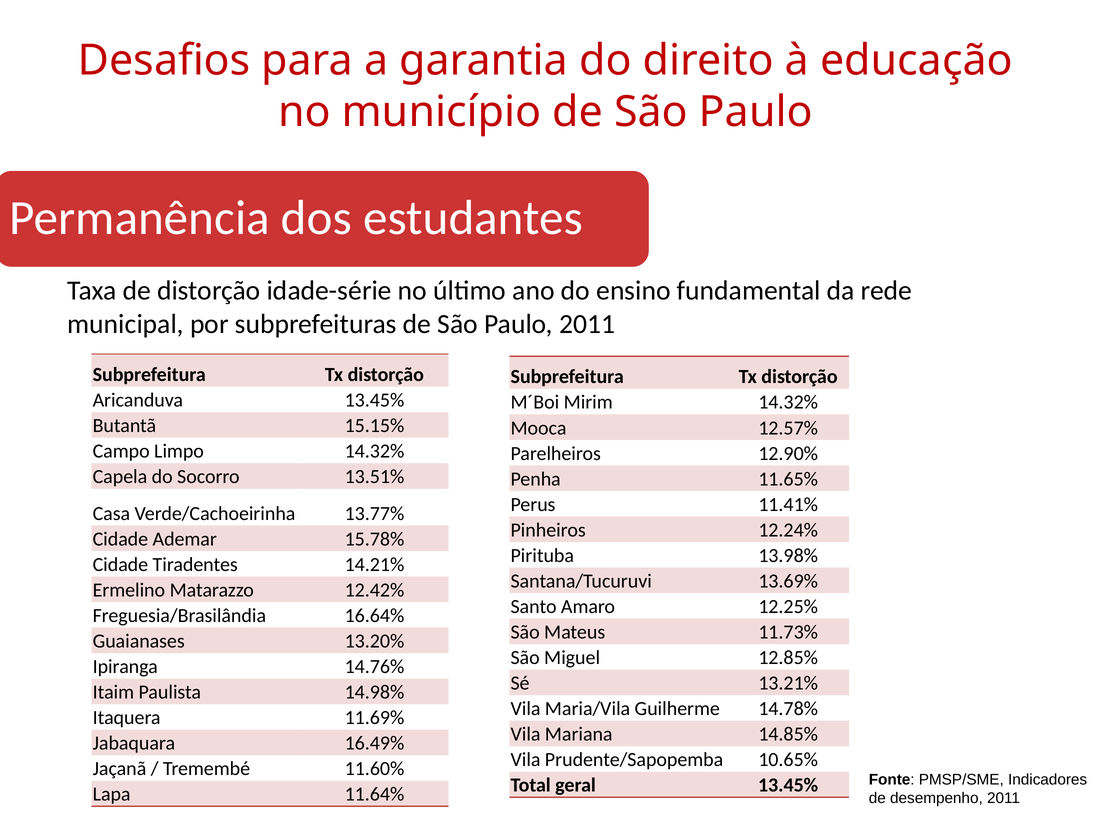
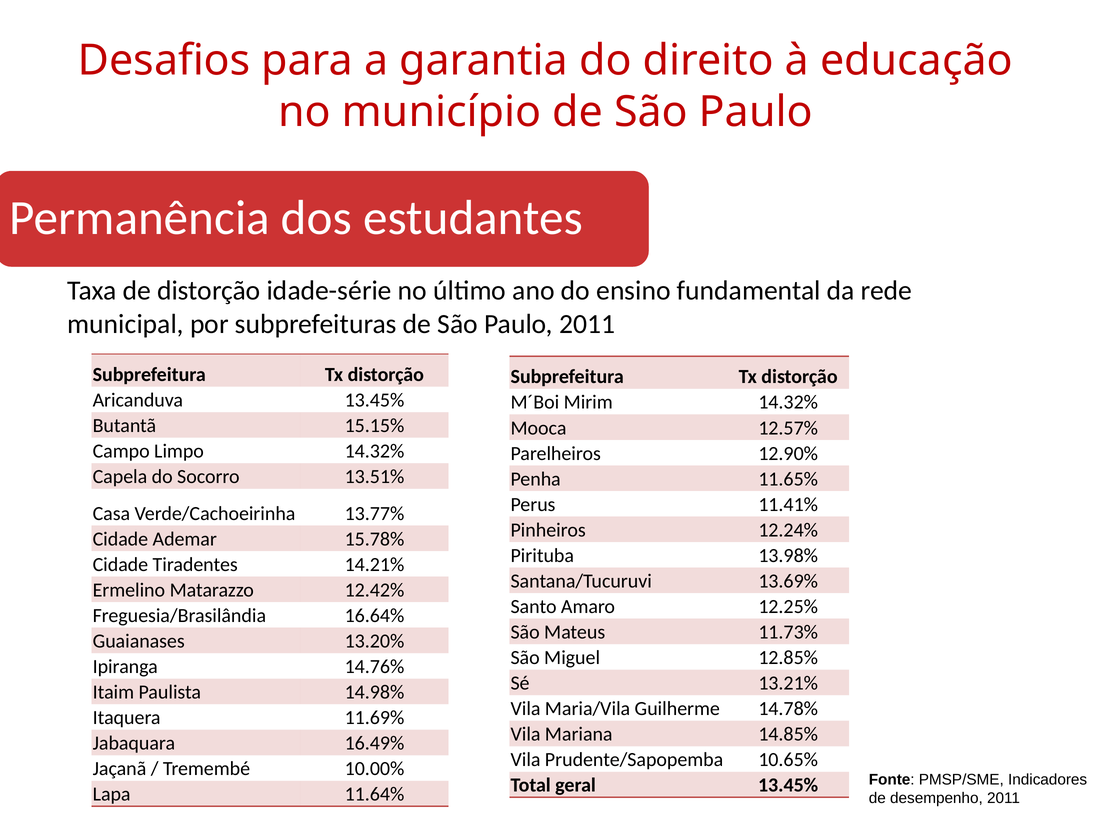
11.60%: 11.60% -> 10.00%
